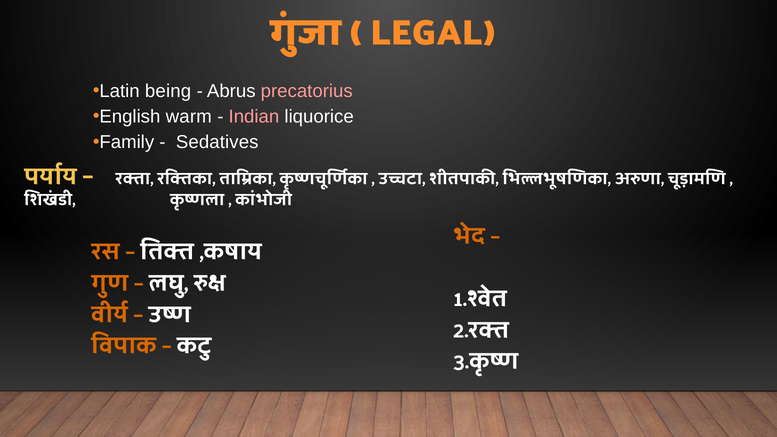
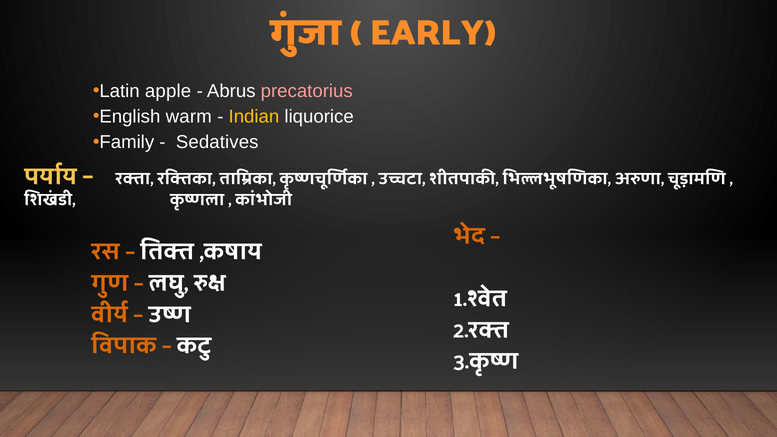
LEGAL: LEGAL -> EARLY
being: being -> apple
Indian colour: pink -> yellow
